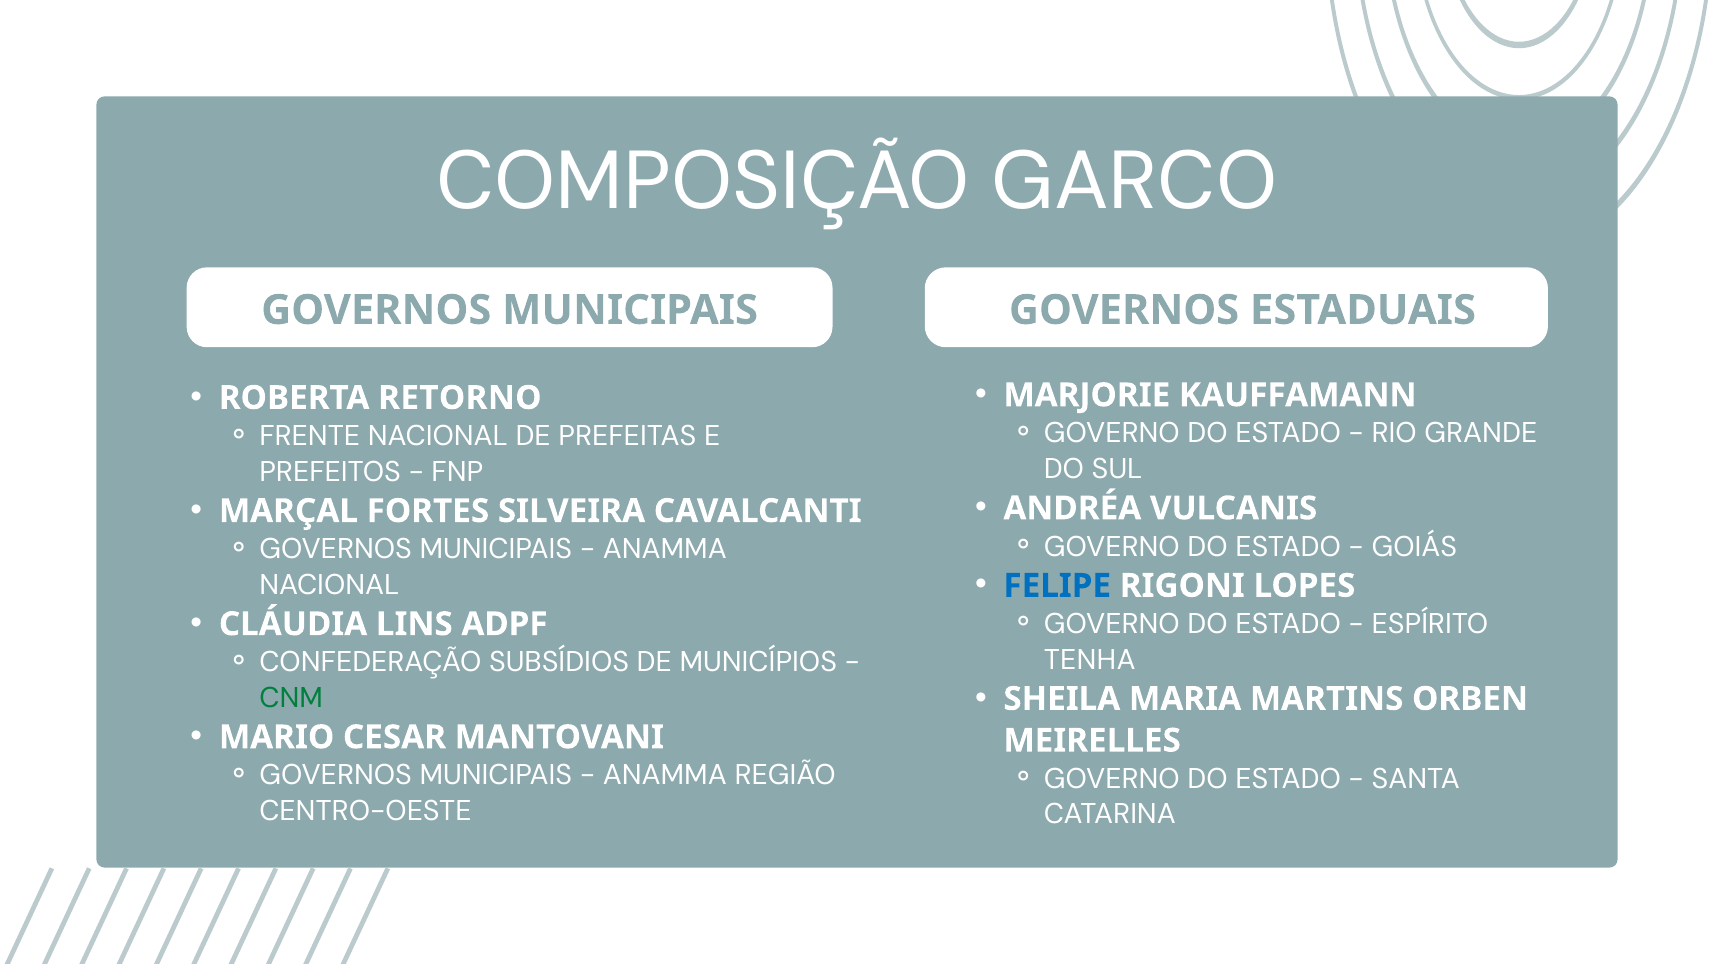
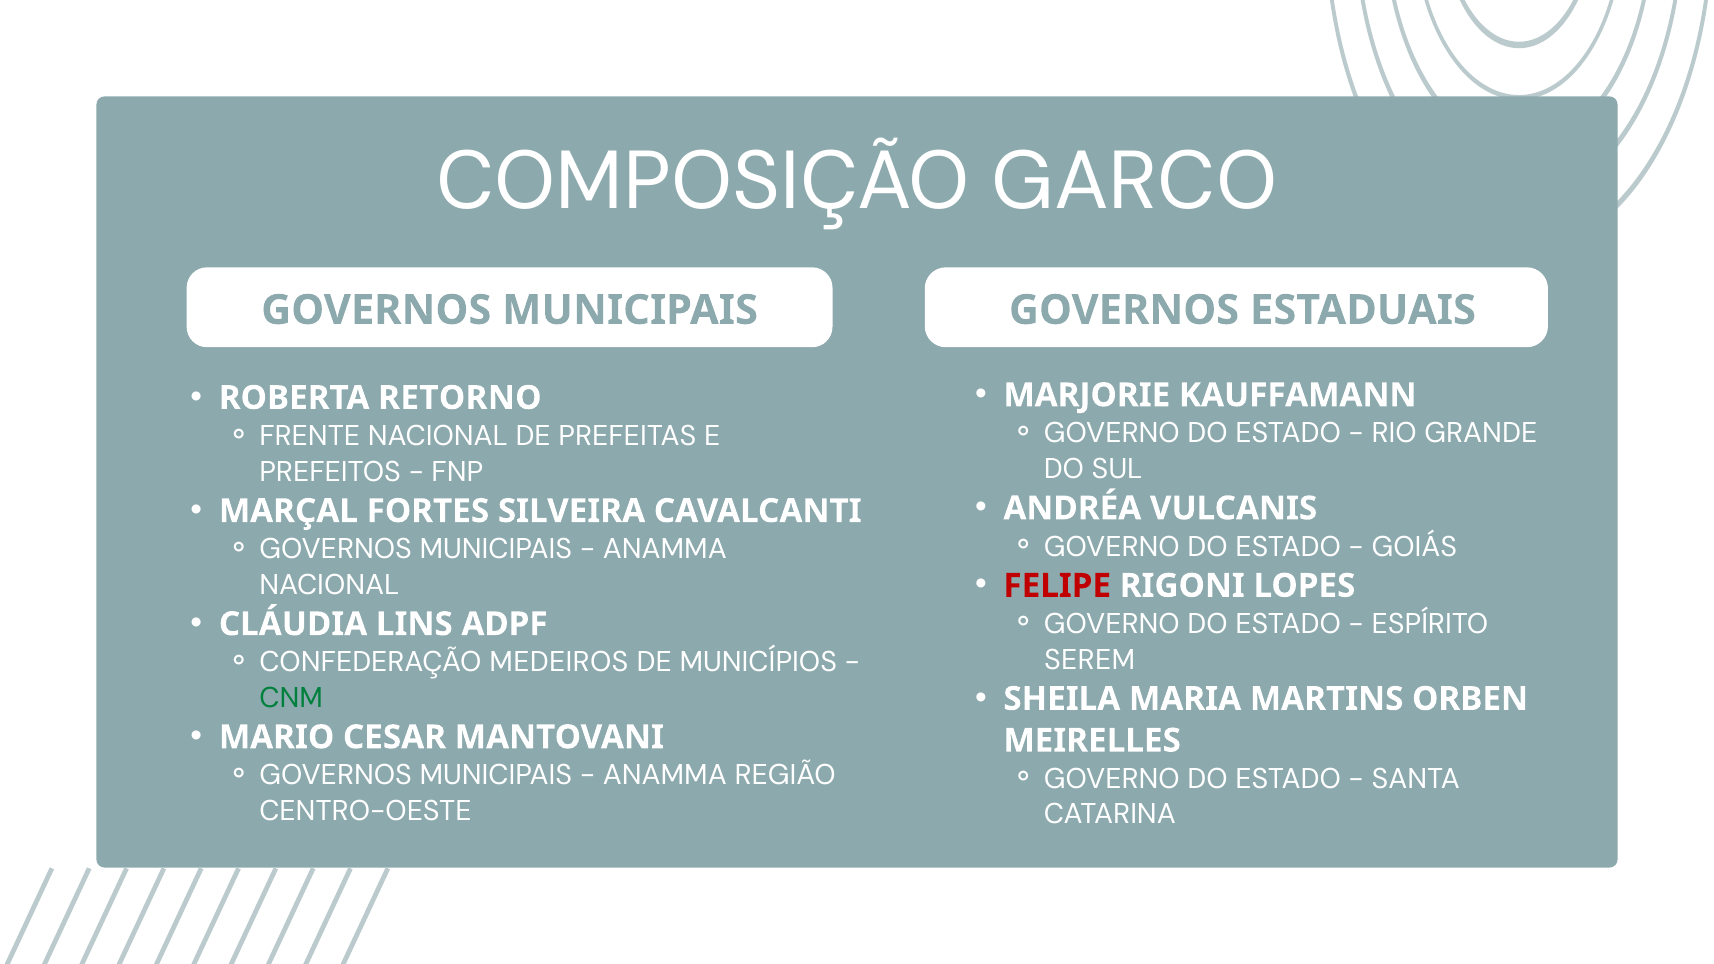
FELIPE colour: blue -> red
SUBSÍDIOS: SUBSÍDIOS -> MEDEIROS
TENHA: TENHA -> SEREM
